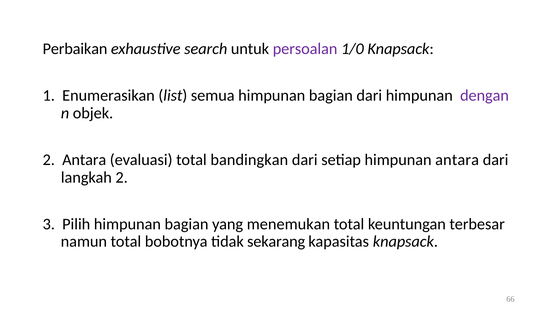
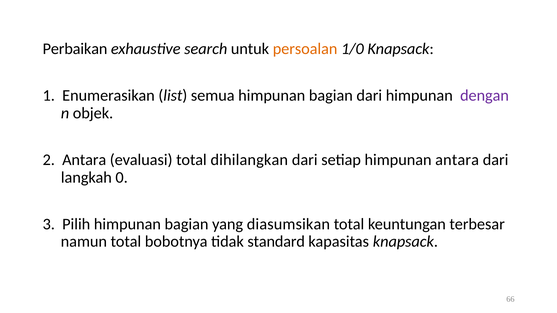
persoalan colour: purple -> orange
bandingkan: bandingkan -> dihilangkan
langkah 2: 2 -> 0
menemukan: menemukan -> diasumsikan
sekarang: sekarang -> standard
